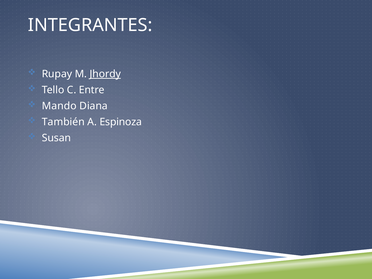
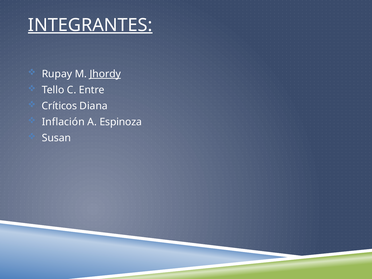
INTEGRANTES underline: none -> present
Mando: Mando -> Críticos
También: También -> Inflación
